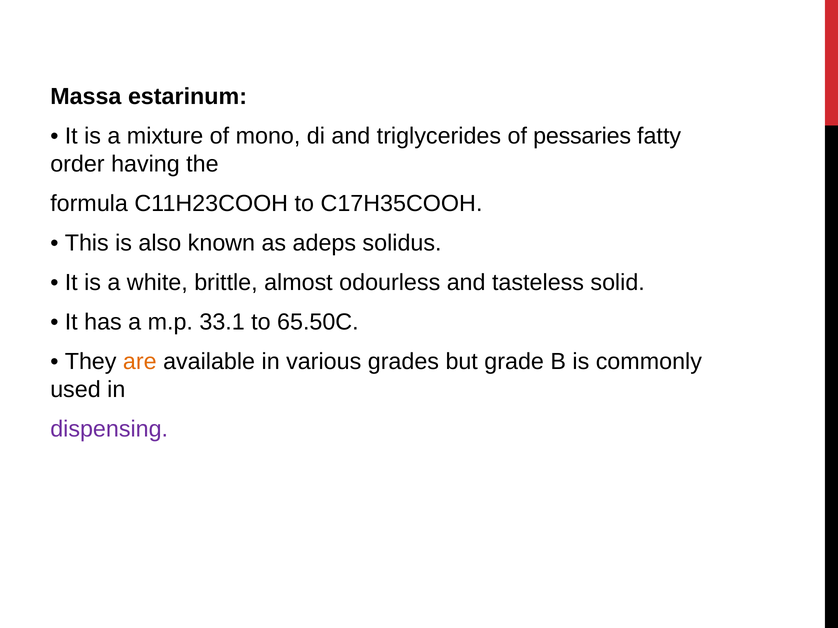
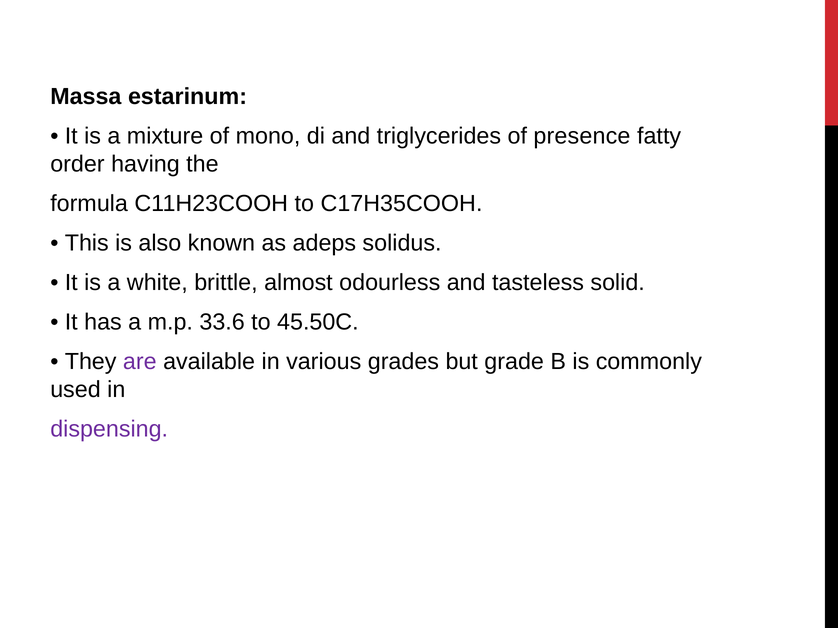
pessaries: pessaries -> presence
33.1: 33.1 -> 33.6
65.50C: 65.50C -> 45.50C
are colour: orange -> purple
